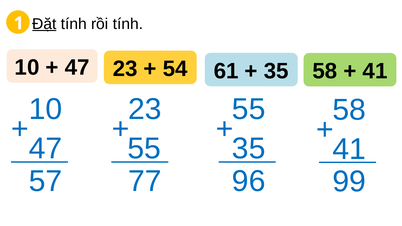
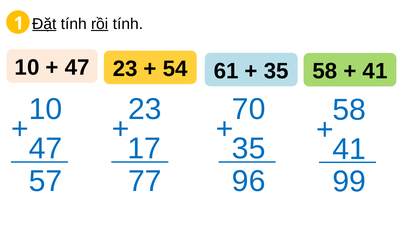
rồi underline: none -> present
23 55: 55 -> 70
47 55: 55 -> 17
